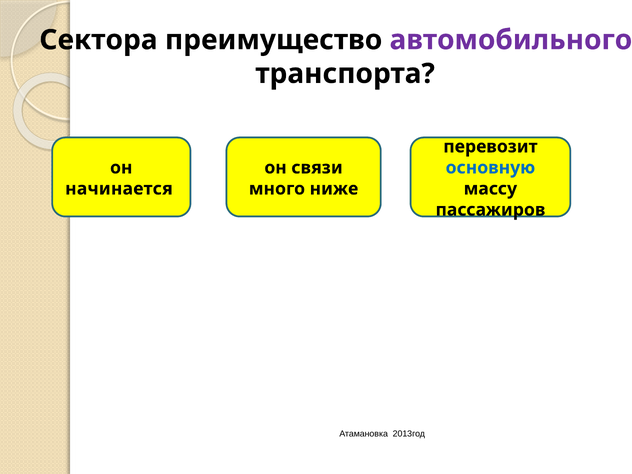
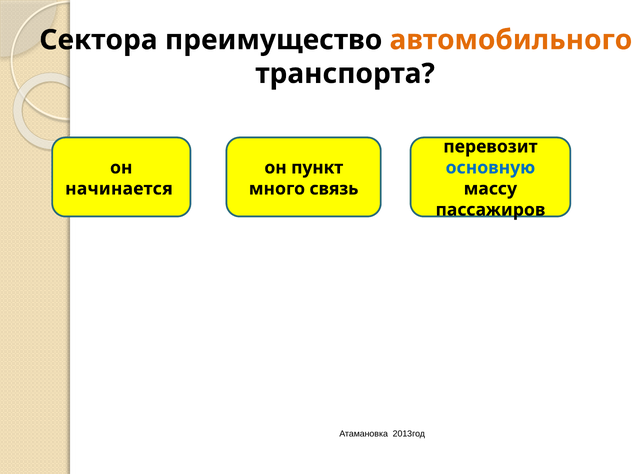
автомобильного colour: purple -> orange
связи: связи -> пункт
ниже: ниже -> связь
